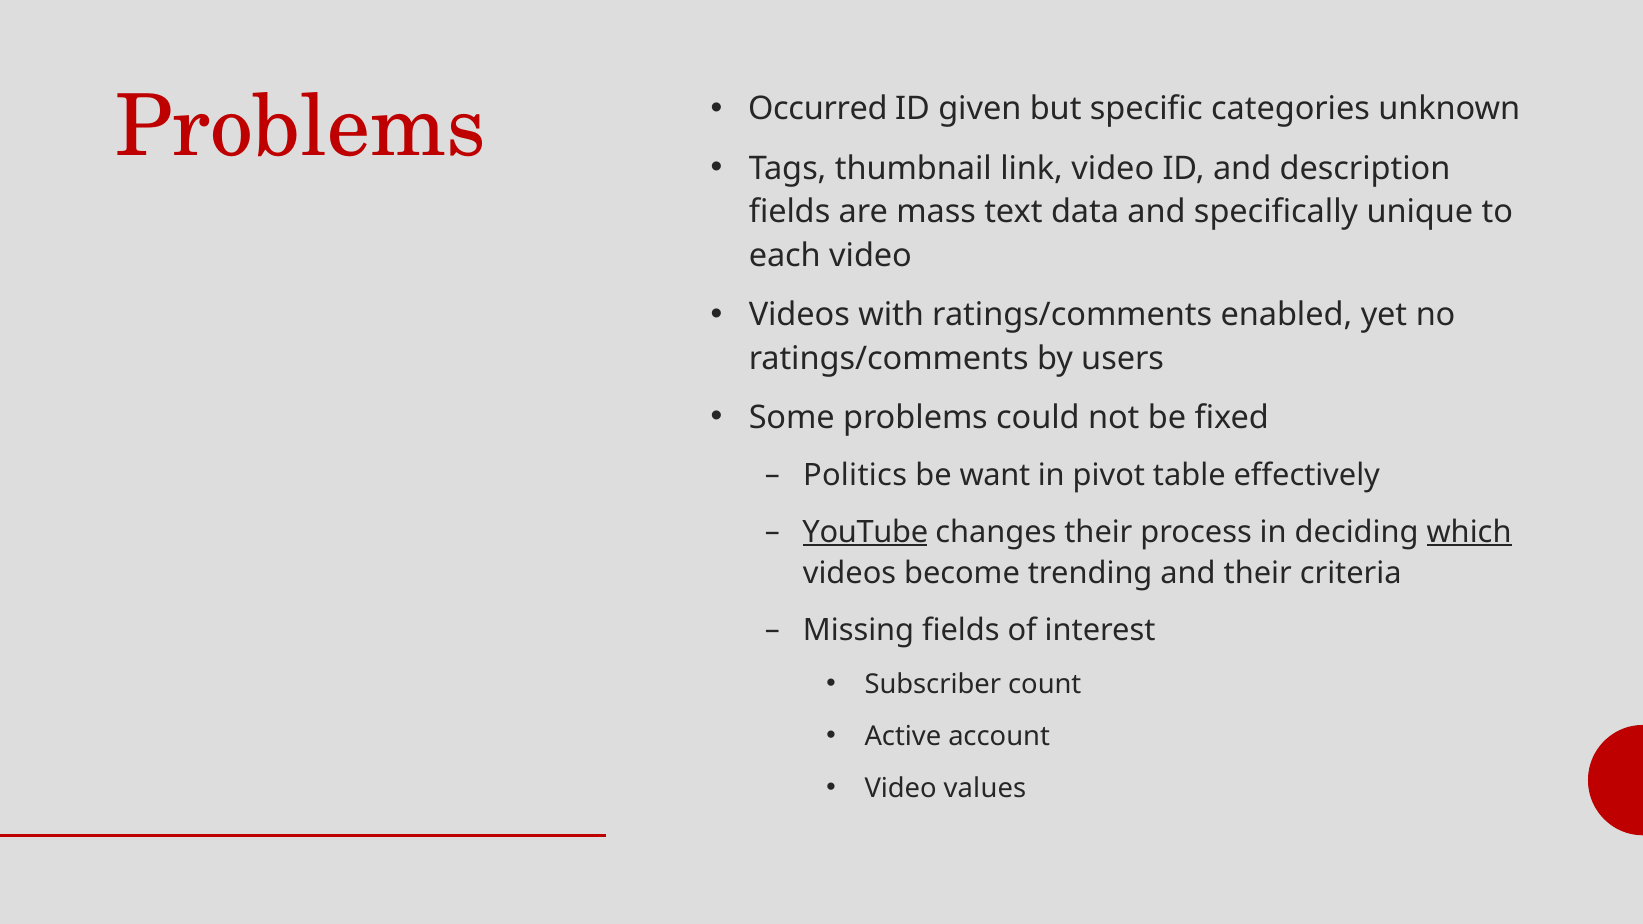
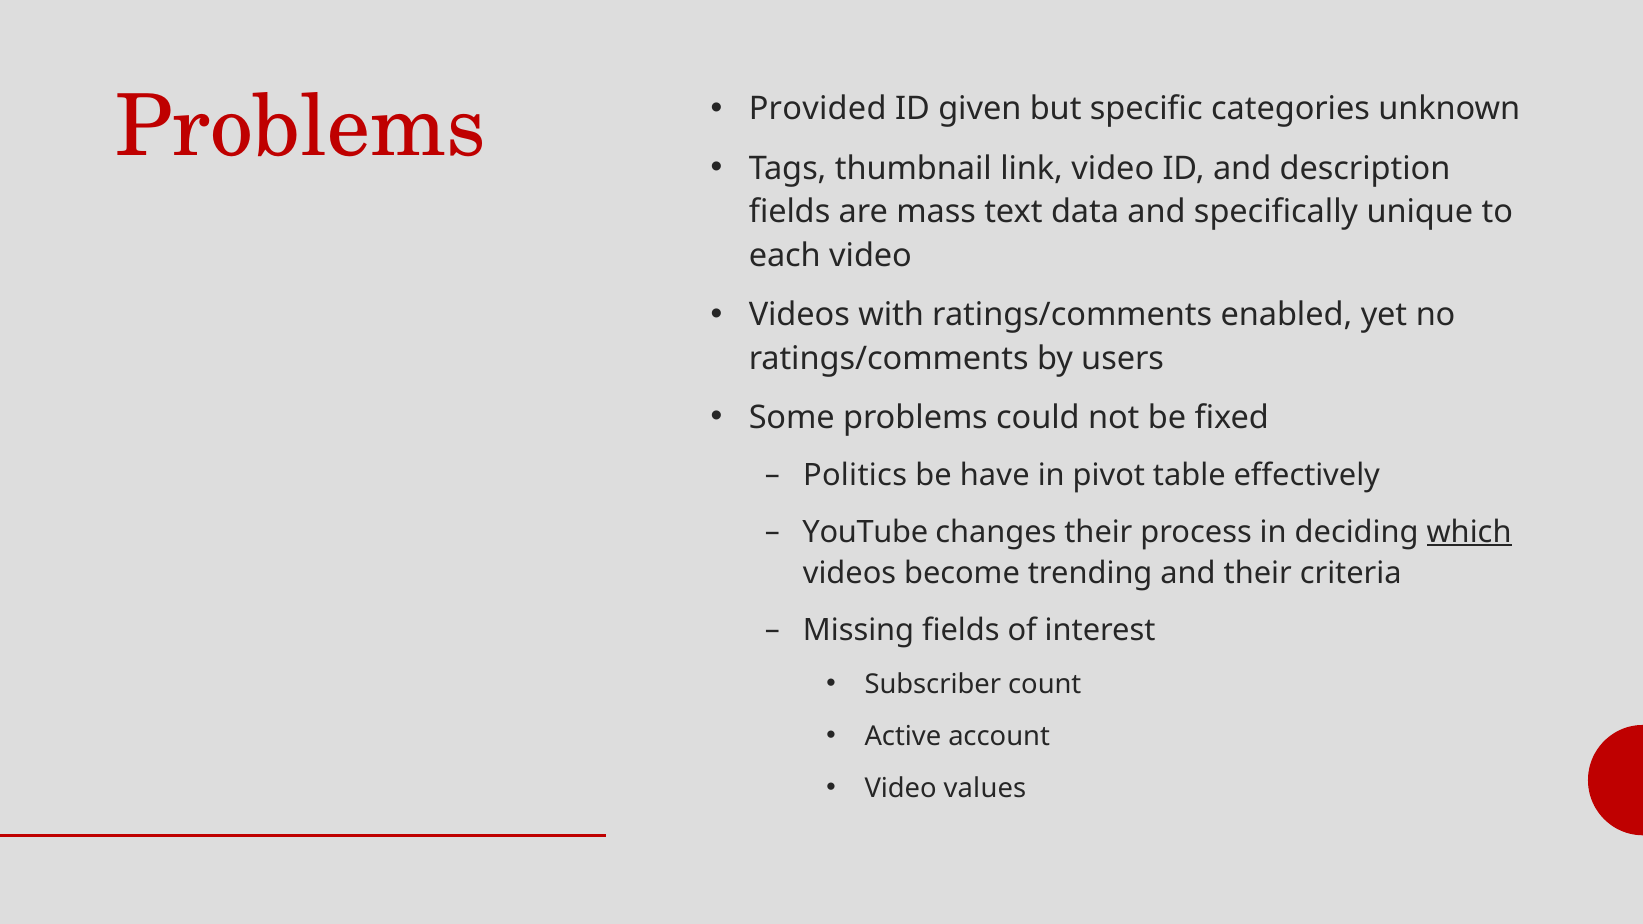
Occurred: Occurred -> Provided
want: want -> have
YouTube underline: present -> none
